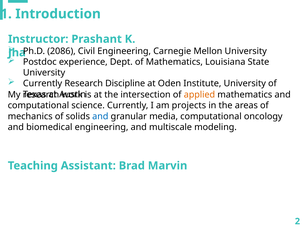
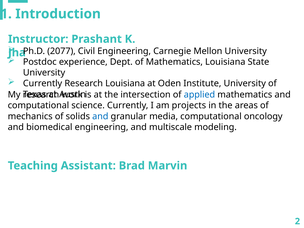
2086: 2086 -> 2077
Research Discipline: Discipline -> Louisiana
applied colour: orange -> blue
